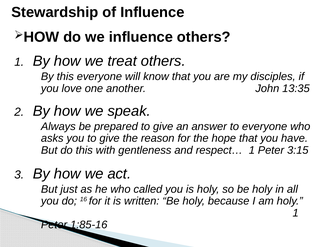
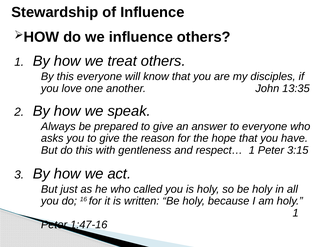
1:85-16: 1:85-16 -> 1:47-16
